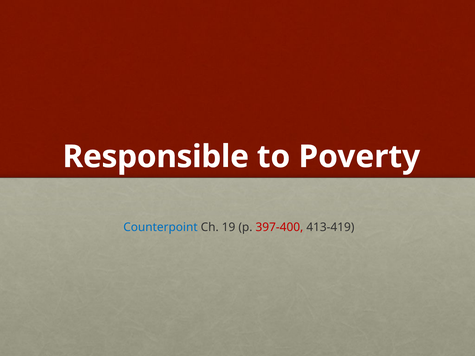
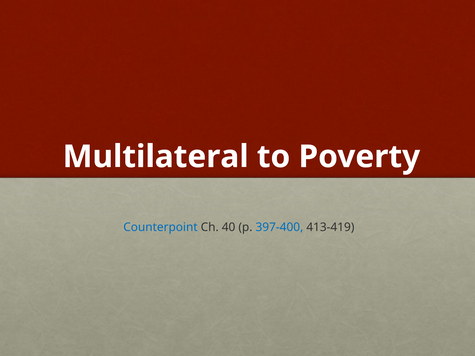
Responsible: Responsible -> Multilateral
19: 19 -> 40
397-400 colour: red -> blue
